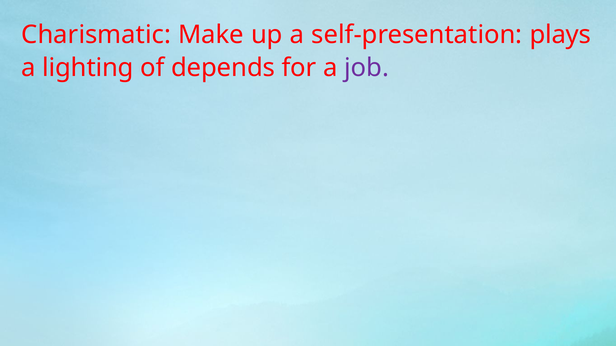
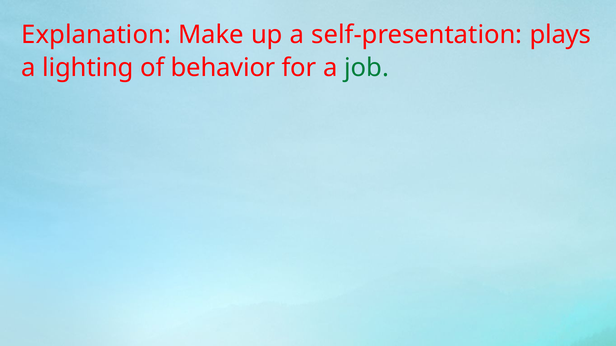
Charismatic: Charismatic -> Explanation
depends: depends -> behavior
job colour: purple -> green
